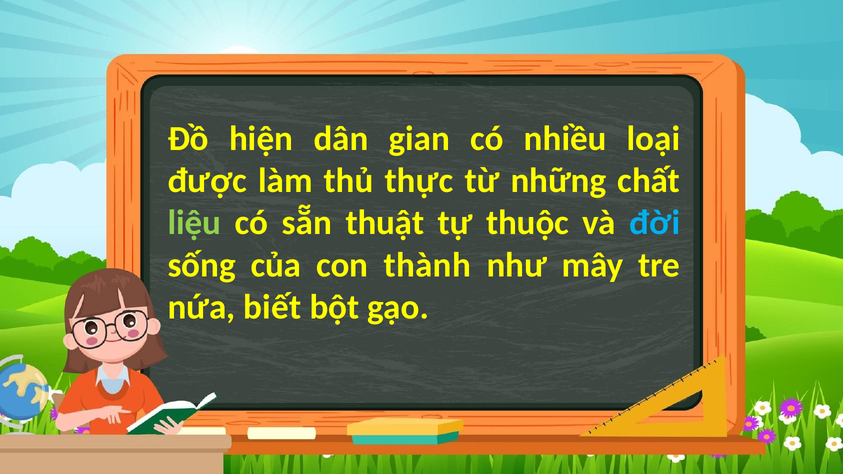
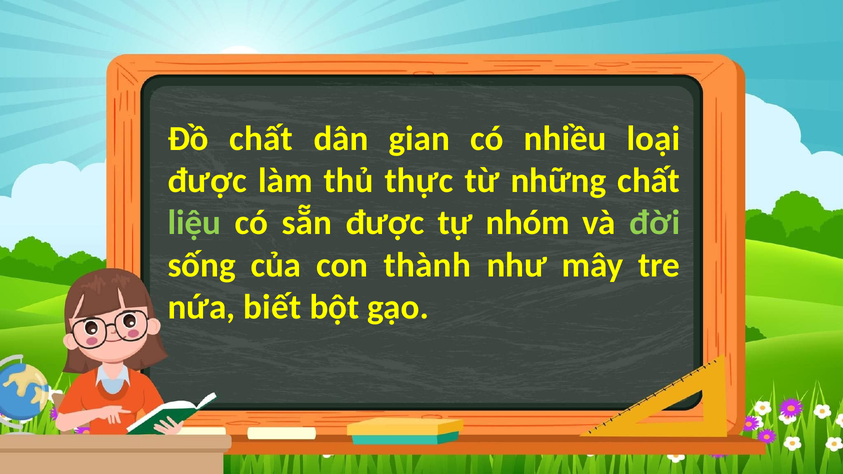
Đồ hiện: hiện -> chất
sẵn thuật: thuật -> được
thuộc: thuộc -> nhóm
đời colour: light blue -> light green
